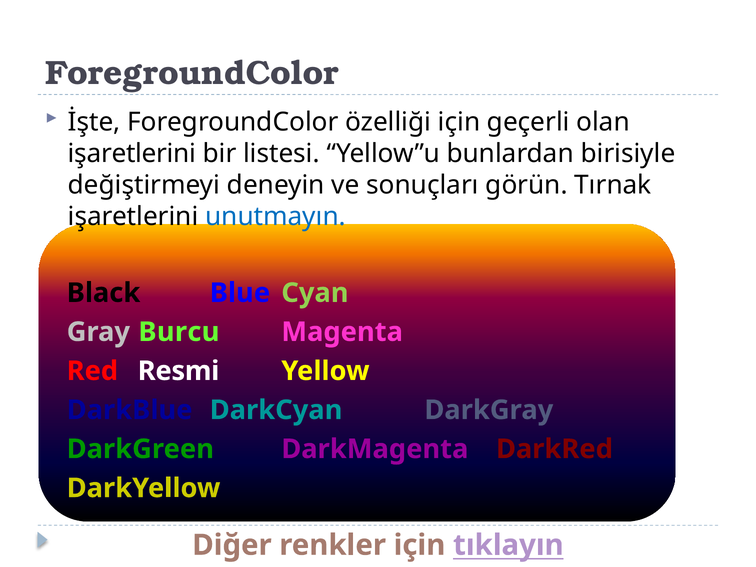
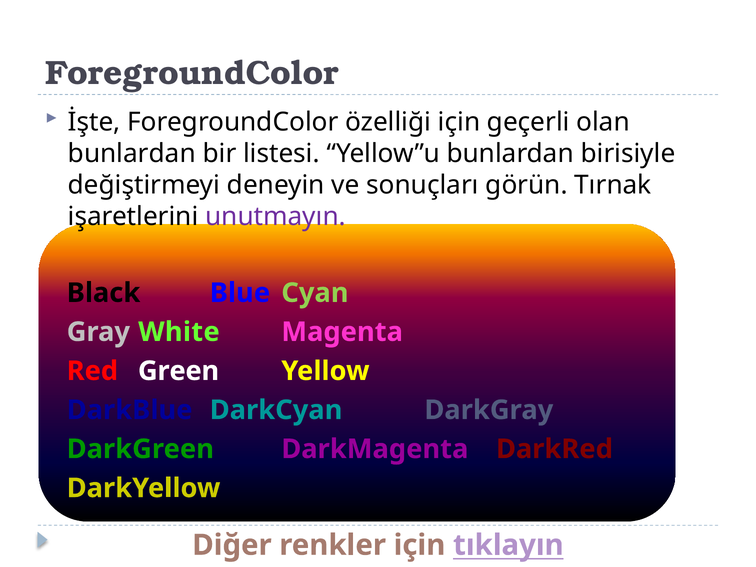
işaretlerini at (132, 154): işaretlerini -> bunlardan
unutmayın colour: blue -> purple
Burcu: Burcu -> White
Resmi: Resmi -> Green
